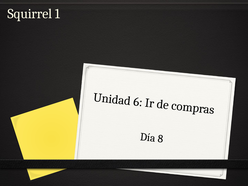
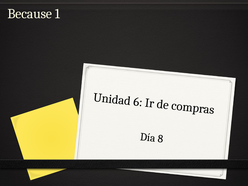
Squirrel: Squirrel -> Because
